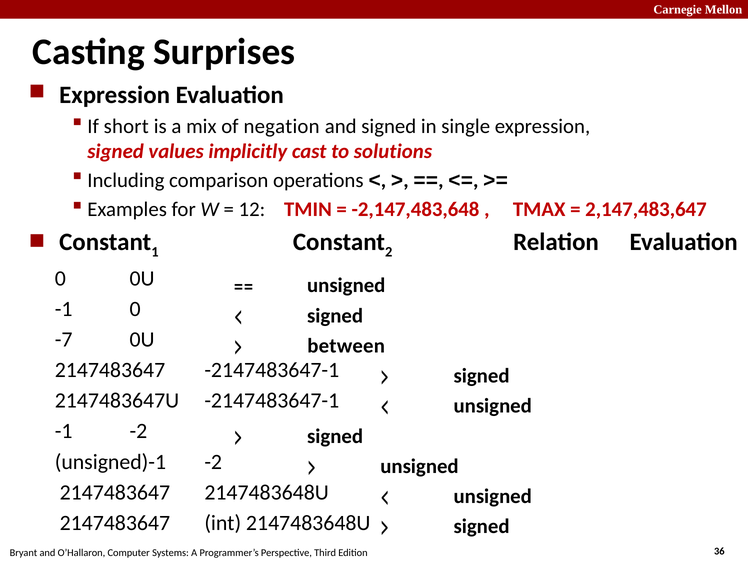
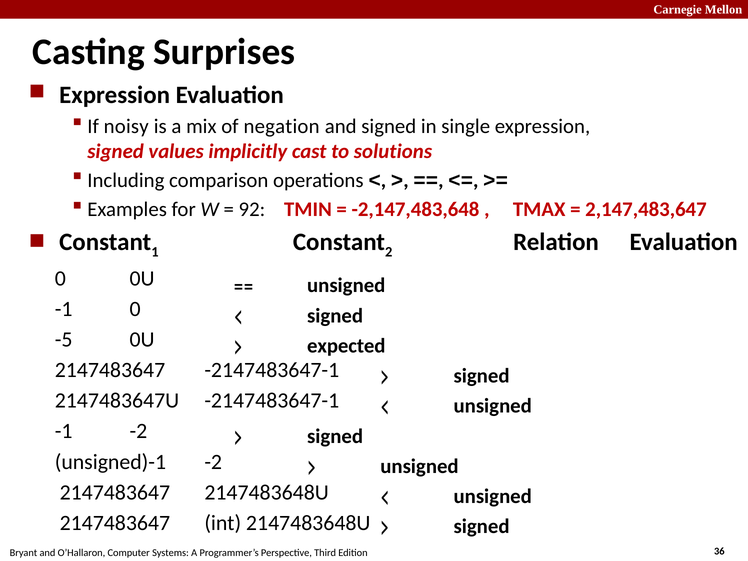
short: short -> noisy
12: 12 -> 92
-7: -7 -> -5
between: between -> expected
